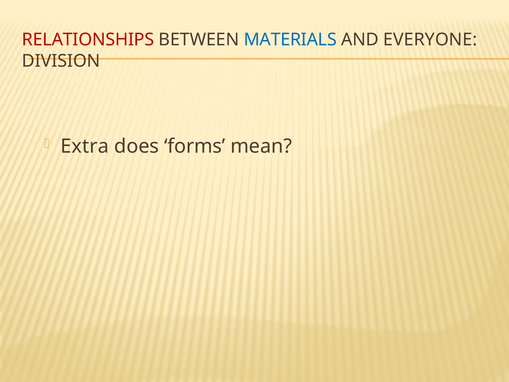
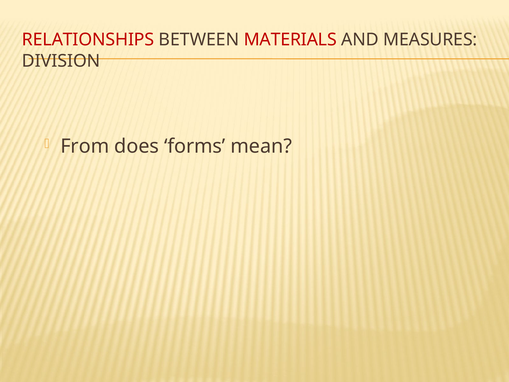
MATERIALS colour: blue -> red
EVERYONE: EVERYONE -> MEASURES
Extra: Extra -> From
